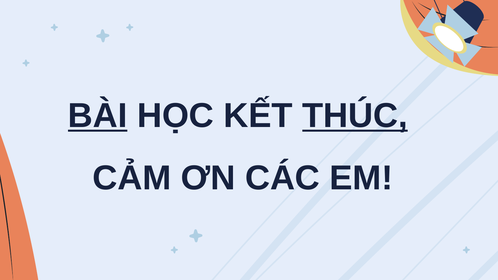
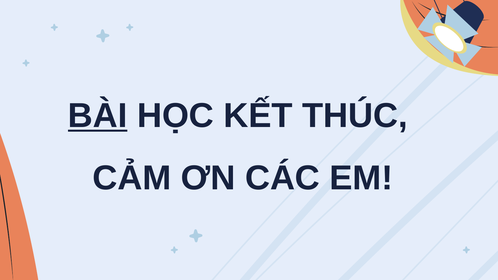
THÚC underline: present -> none
